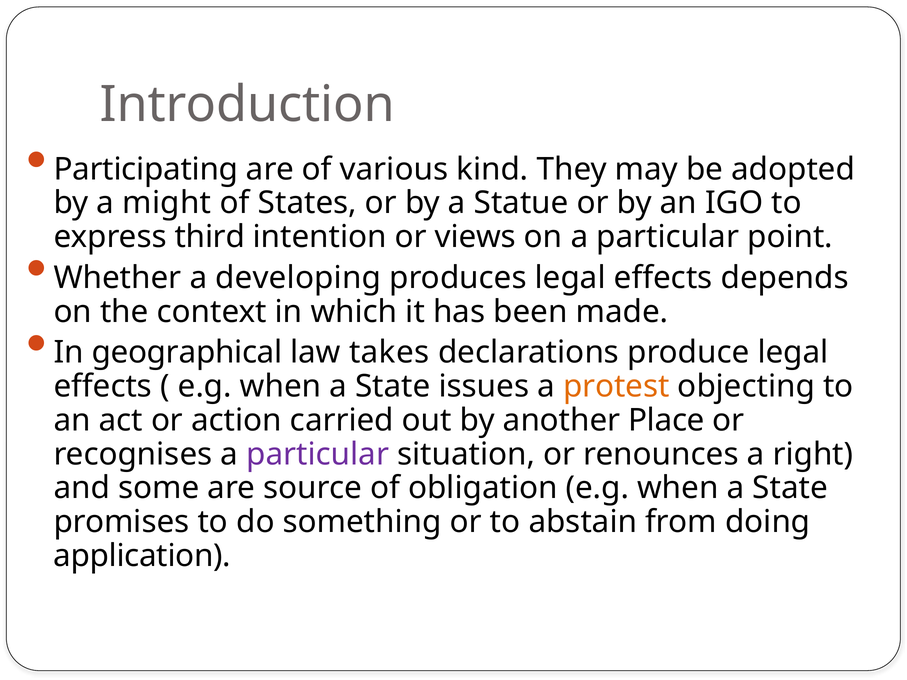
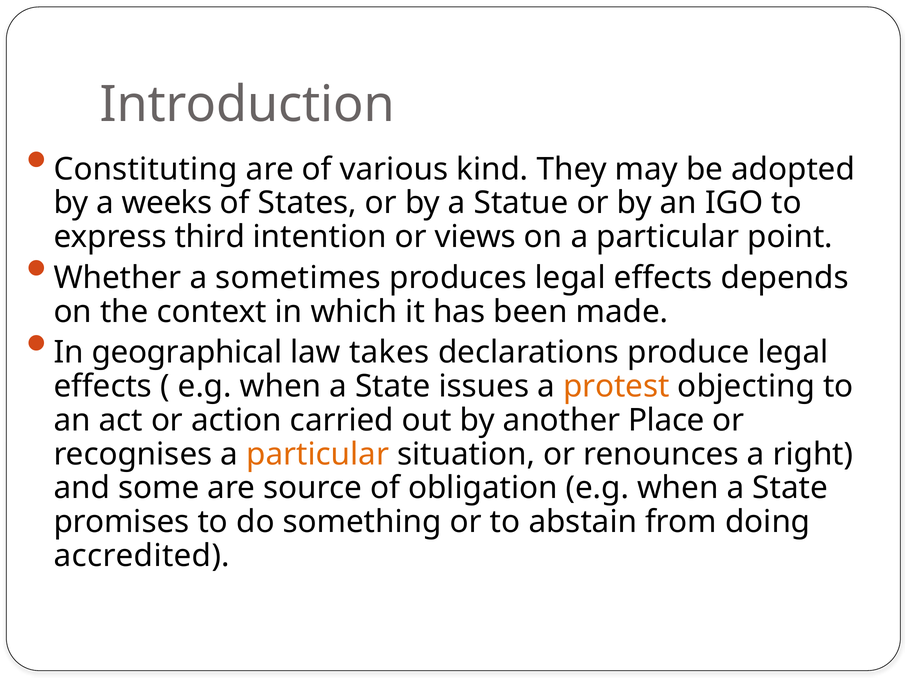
Participating: Participating -> Constituting
might: might -> weeks
developing: developing -> sometimes
particular at (318, 454) colour: purple -> orange
application: application -> accredited
